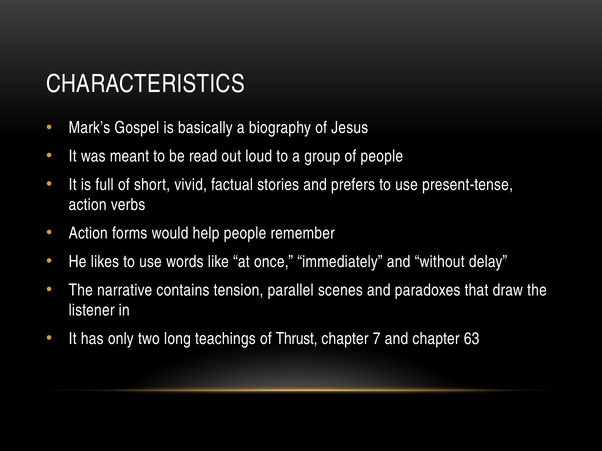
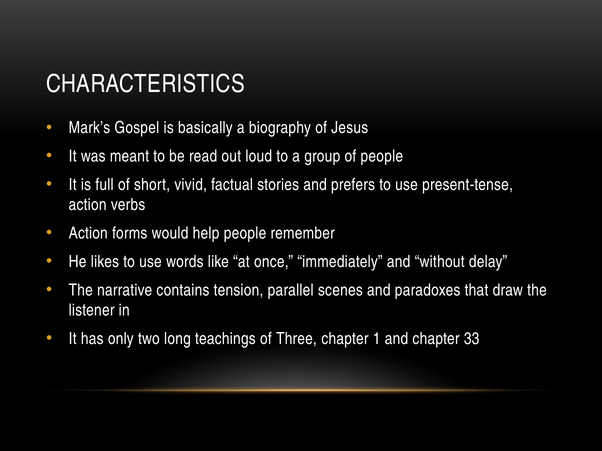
Thrust: Thrust -> Three
7: 7 -> 1
63: 63 -> 33
